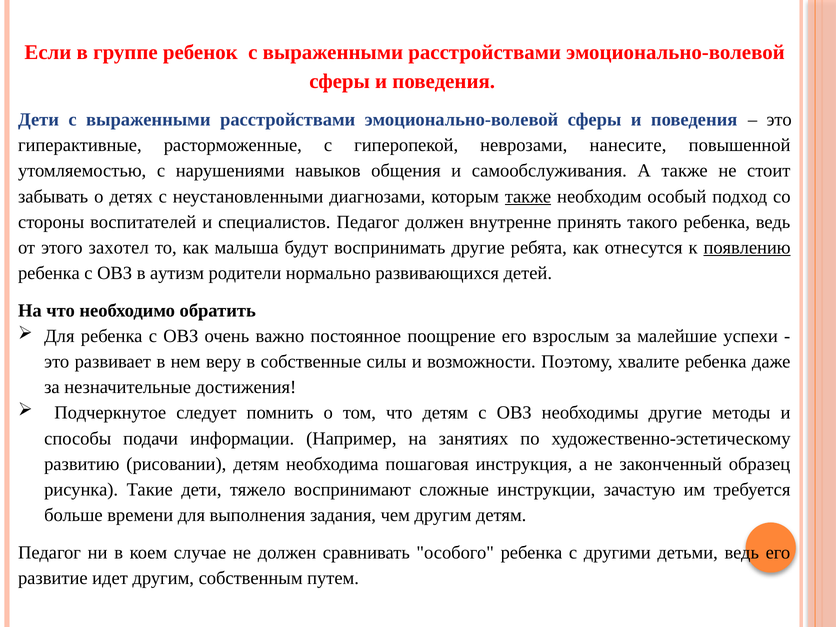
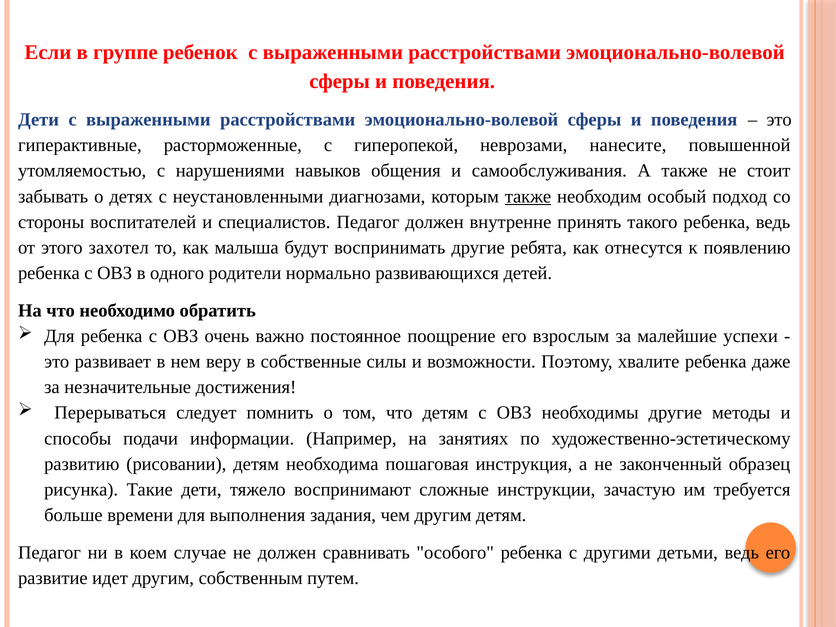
появлению underline: present -> none
аутизм: аутизм -> одного
Подчеркнутое: Подчеркнутое -> Перерываться
